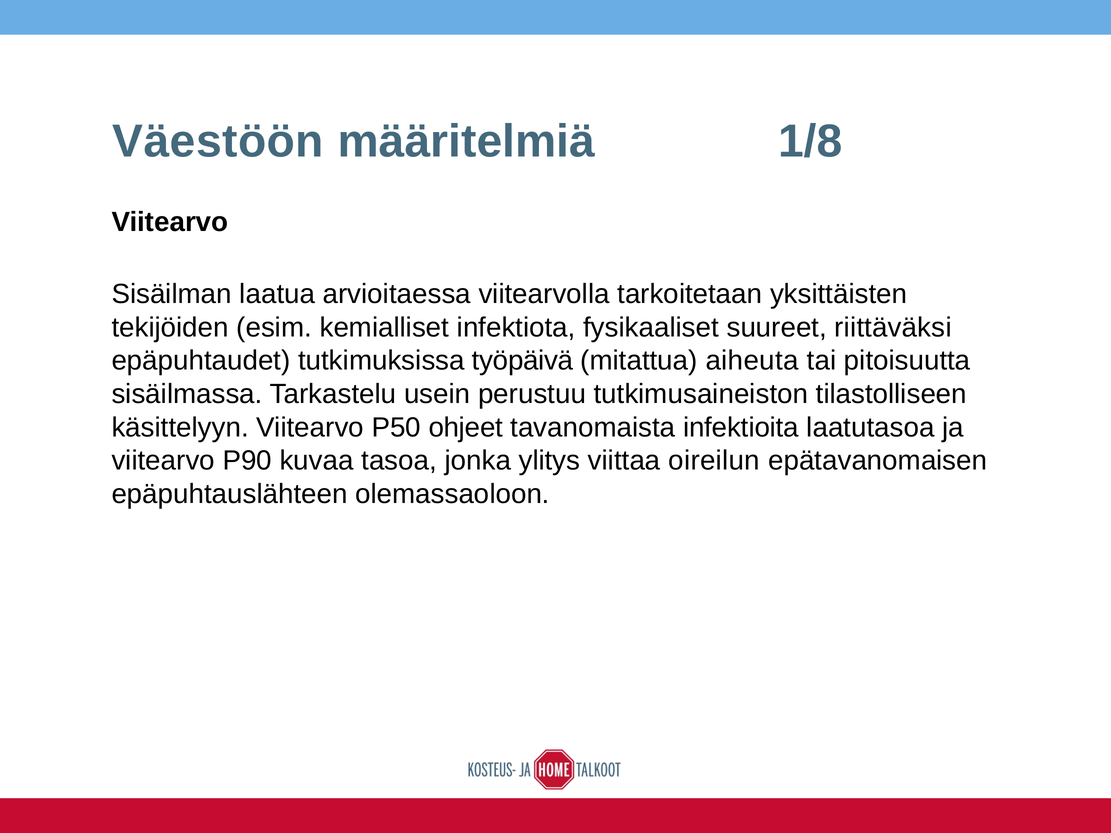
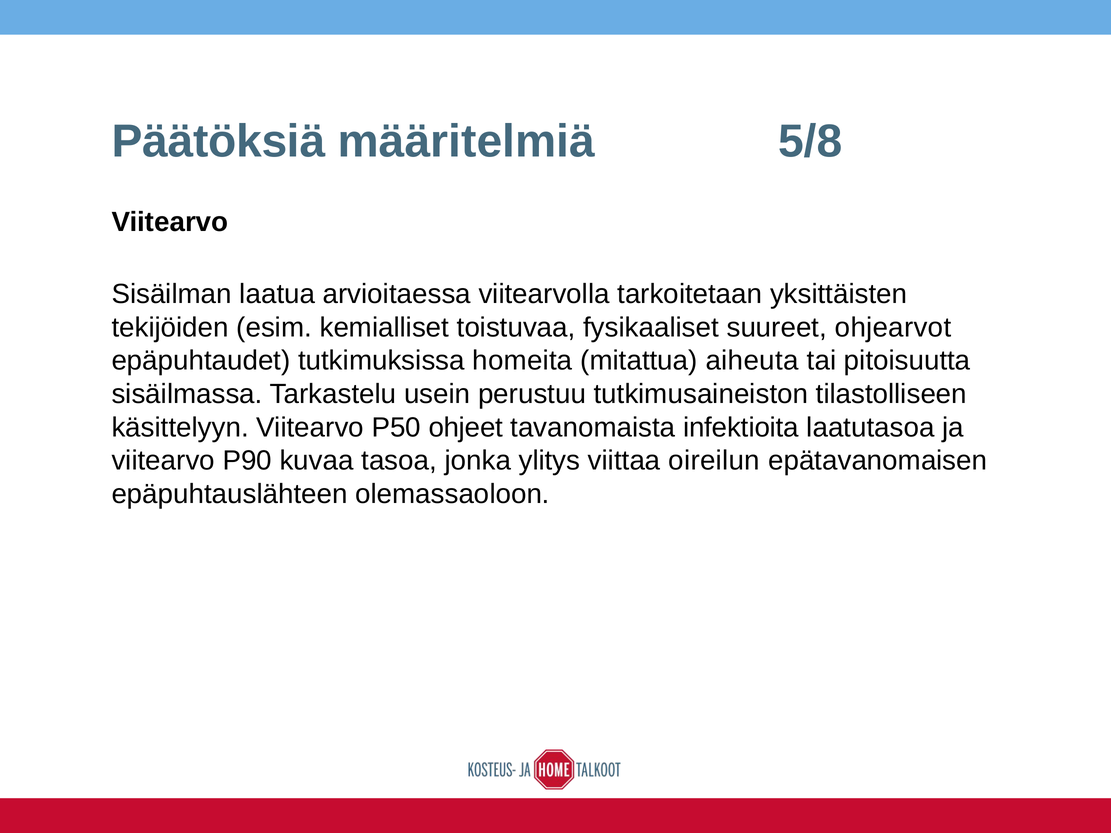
Väestöön: Väestöön -> Päätöksiä
1/8: 1/8 -> 5/8
infektiota: infektiota -> toistuvaa
riittäväksi: riittäväksi -> ohjearvot
työpäivä: työpäivä -> homeita
